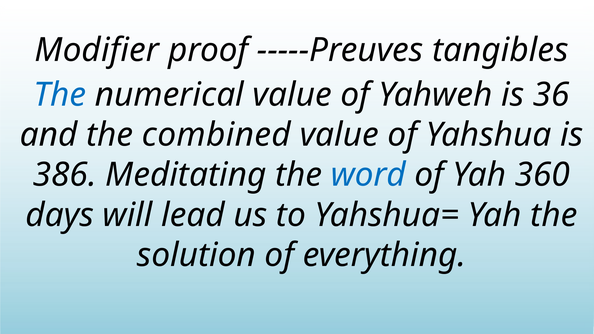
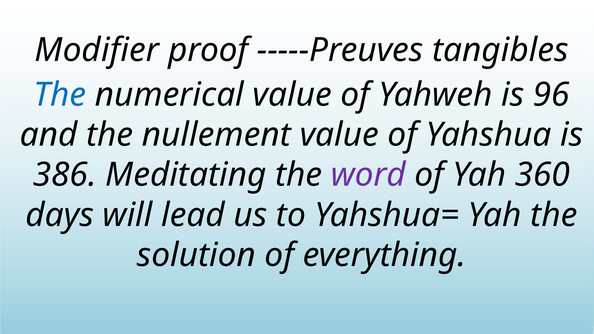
36: 36 -> 96
combined: combined -> nullement
word colour: blue -> purple
